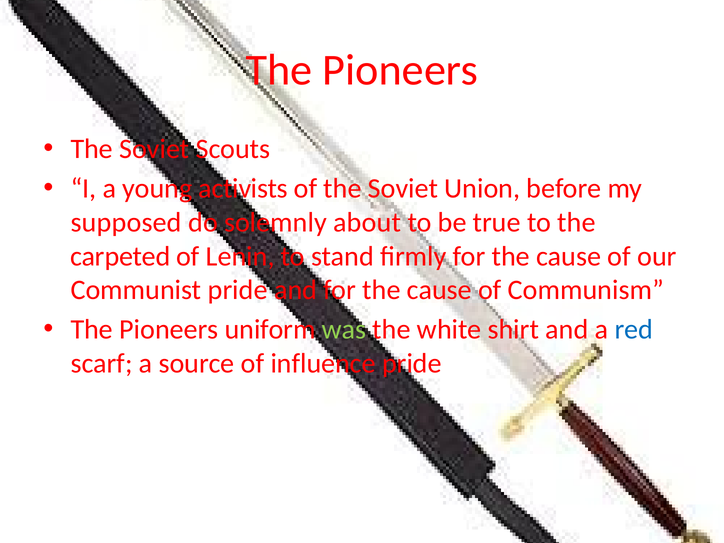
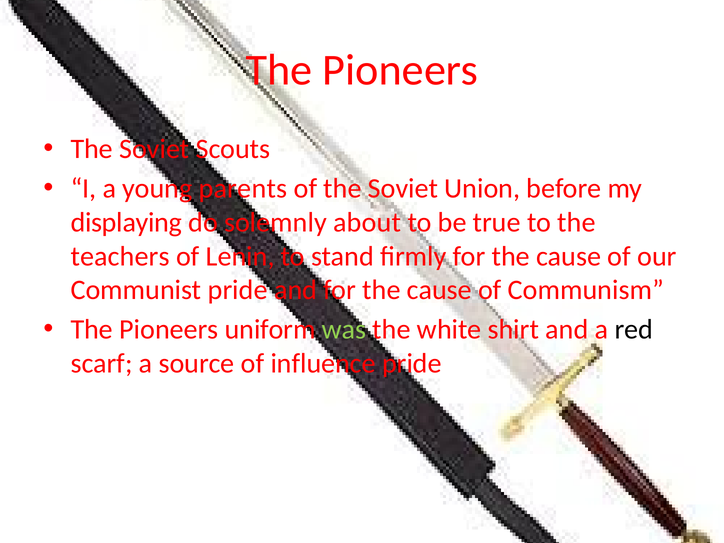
activists: activists -> parents
supposed: supposed -> displaying
carpeted: carpeted -> teachers
red colour: blue -> black
